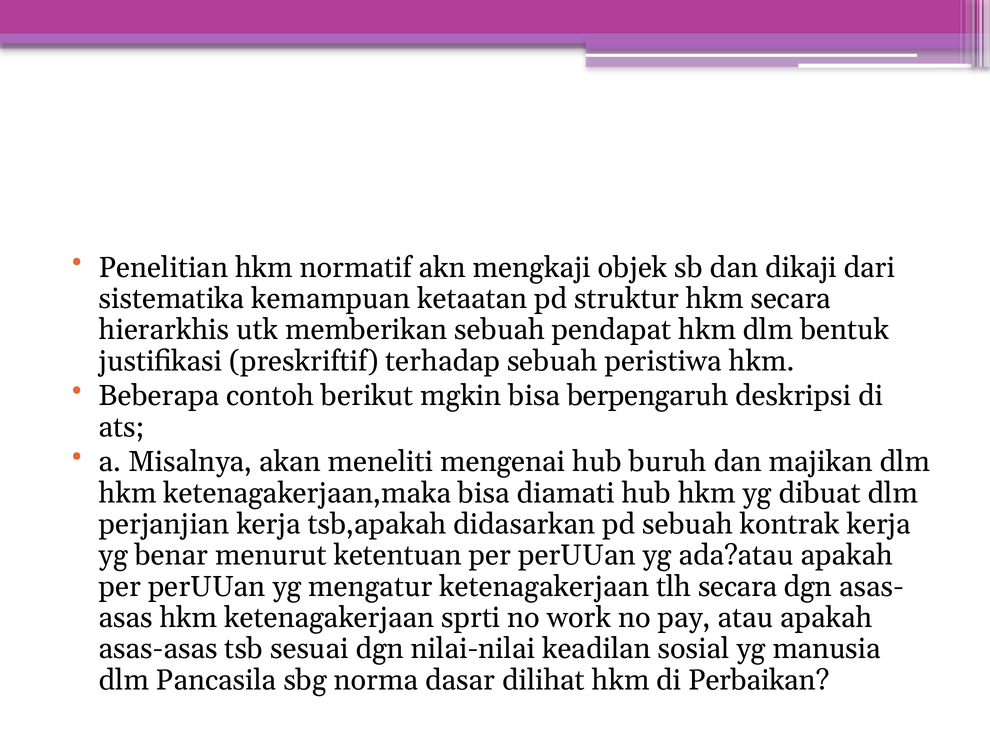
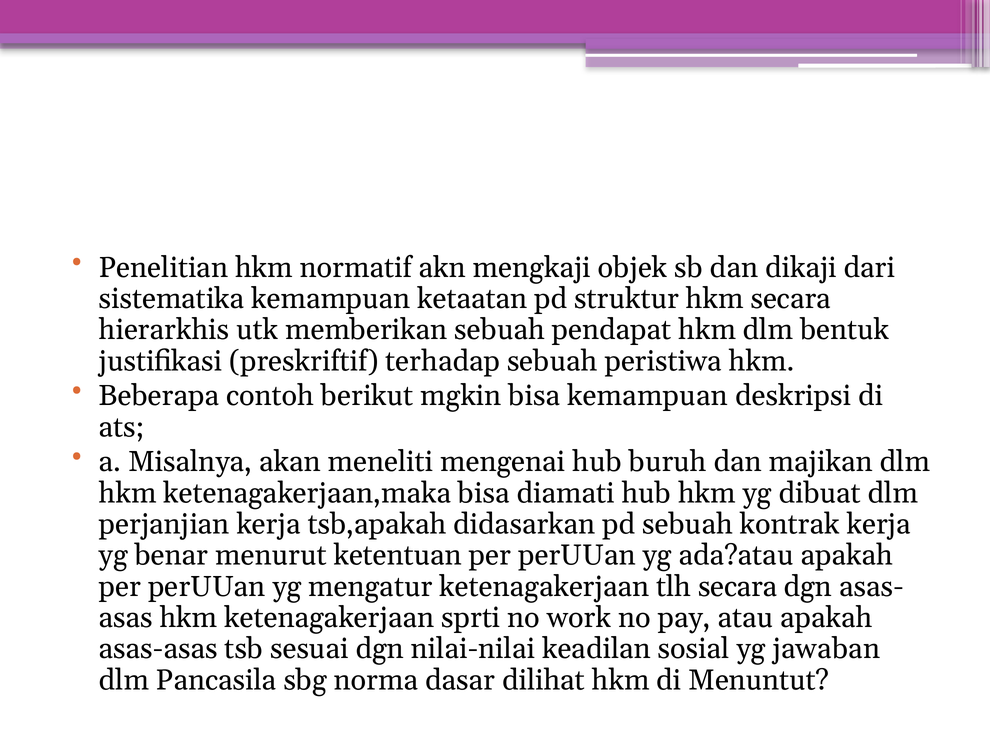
bisa berpengaruh: berpengaruh -> kemampuan
manusia: manusia -> jawaban
Perbaikan: Perbaikan -> Menuntut
